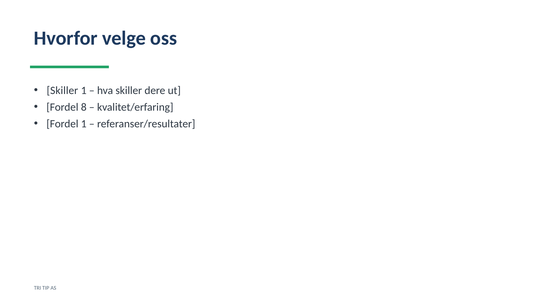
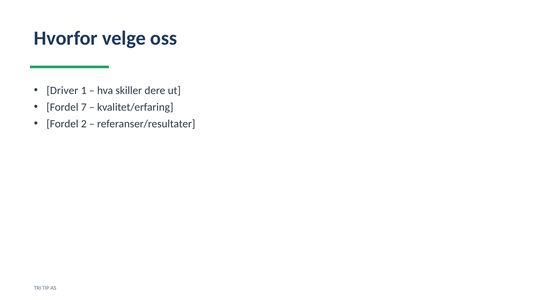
Skiller at (62, 90): Skiller -> Driver
8: 8 -> 7
Fordel 1: 1 -> 2
